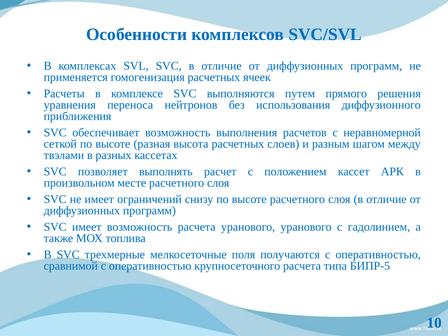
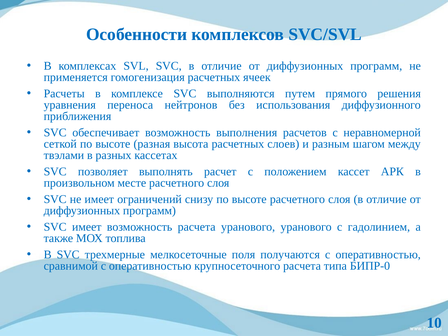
БИПР-5: БИПР-5 -> БИПР-0
